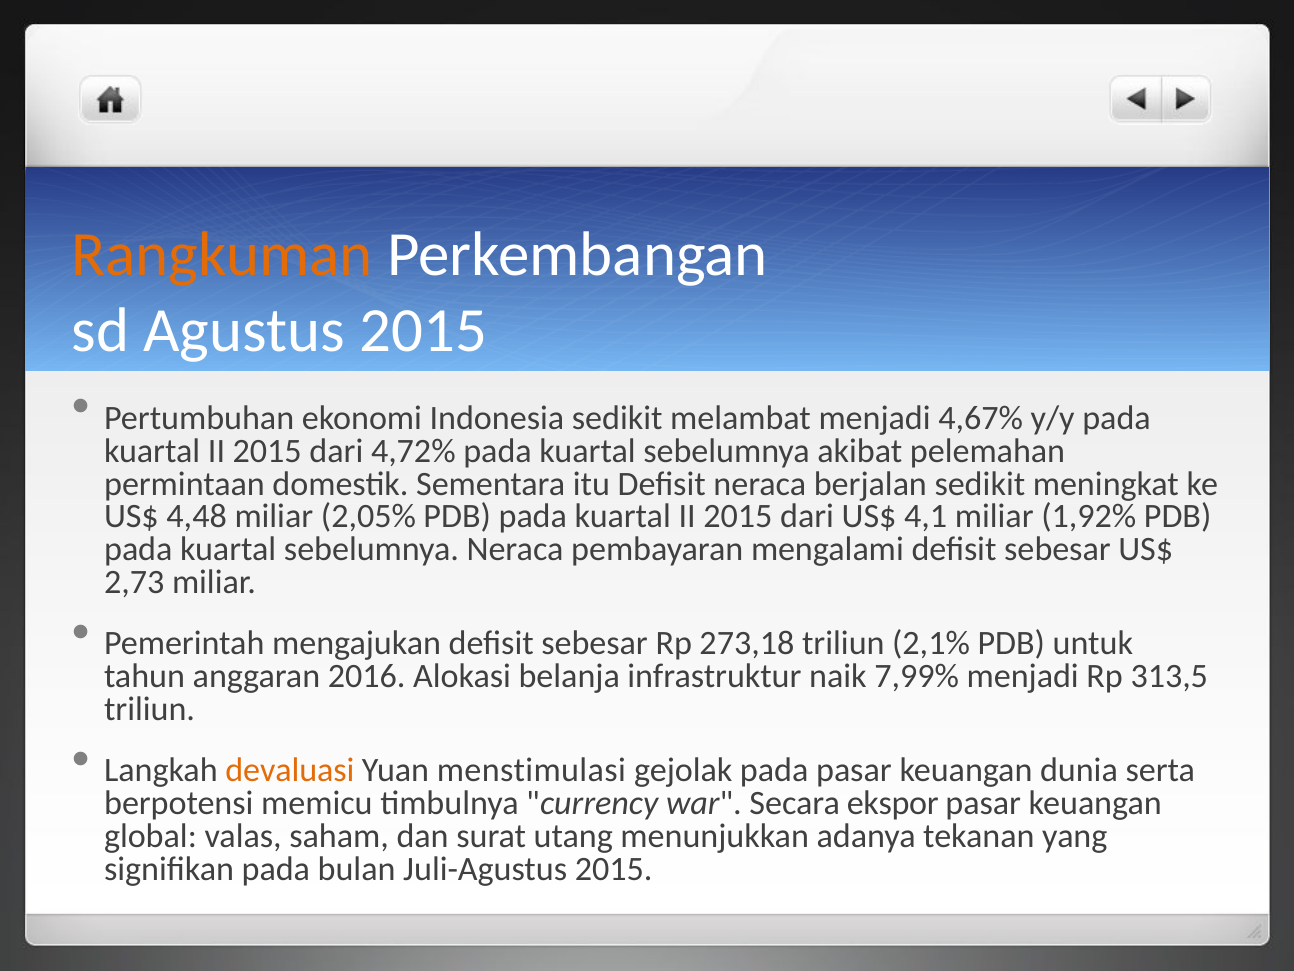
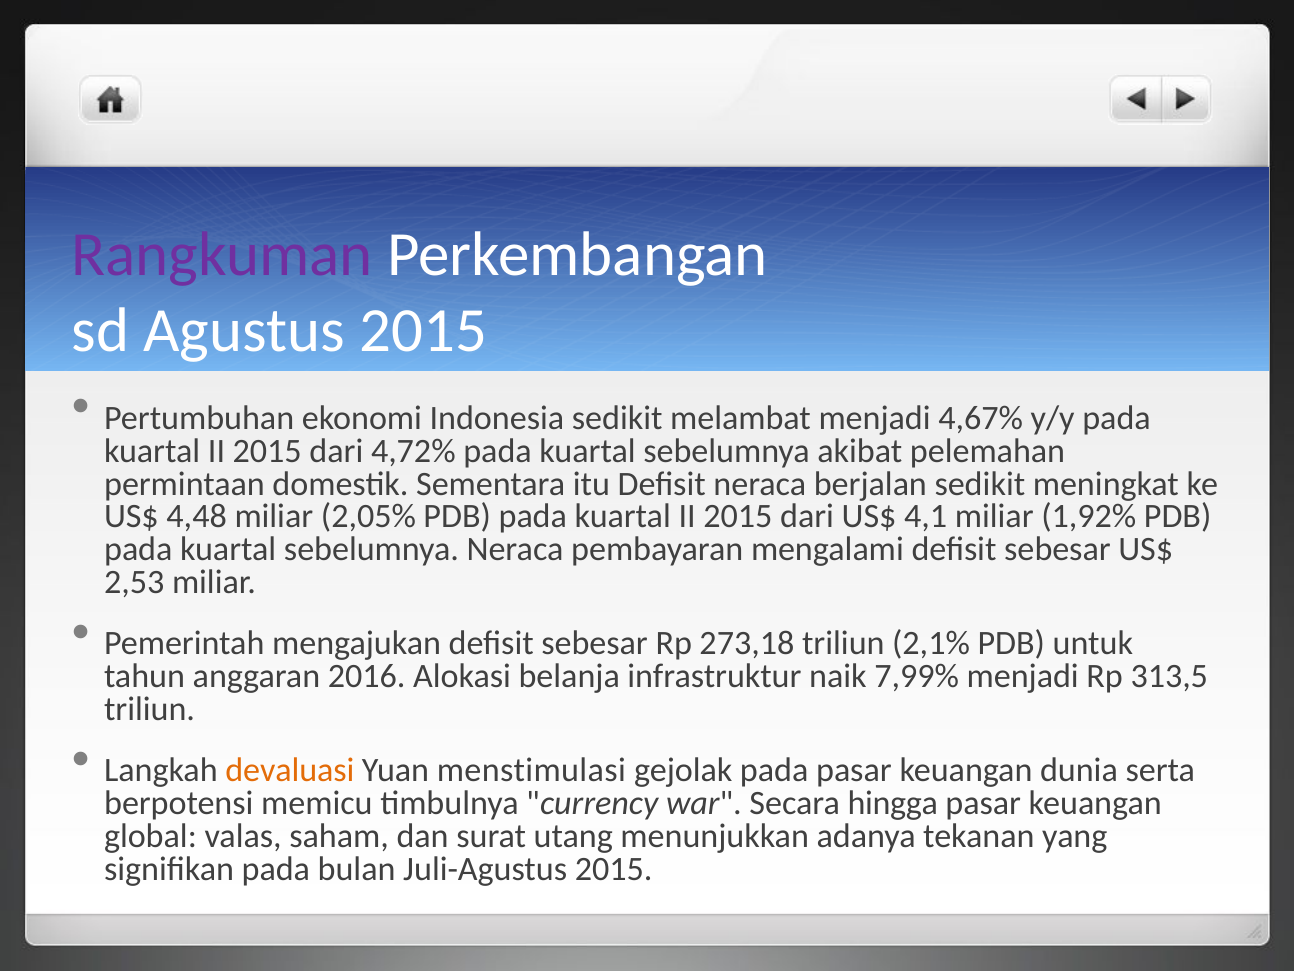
Rangkuman colour: orange -> purple
2,73: 2,73 -> 2,53
ekspor: ekspor -> hingga
